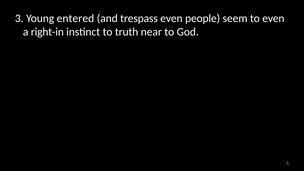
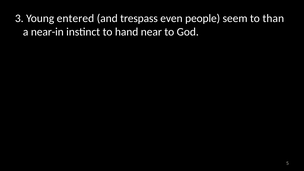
to even: even -> than
right-in: right-in -> near-in
truth: truth -> hand
